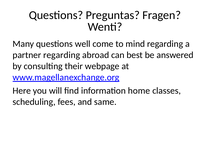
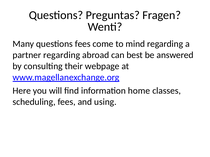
questions well: well -> fees
same: same -> using
